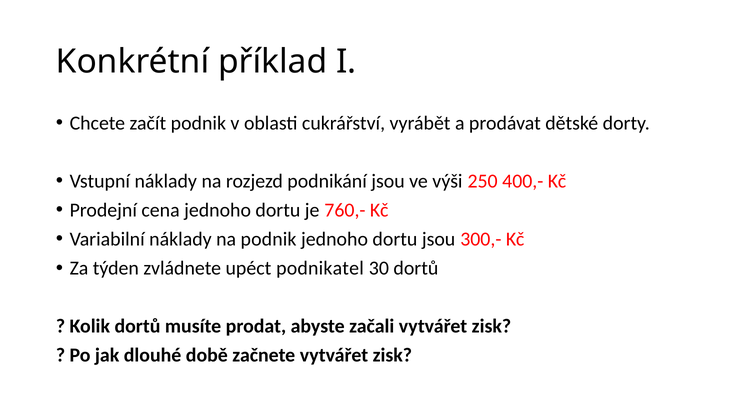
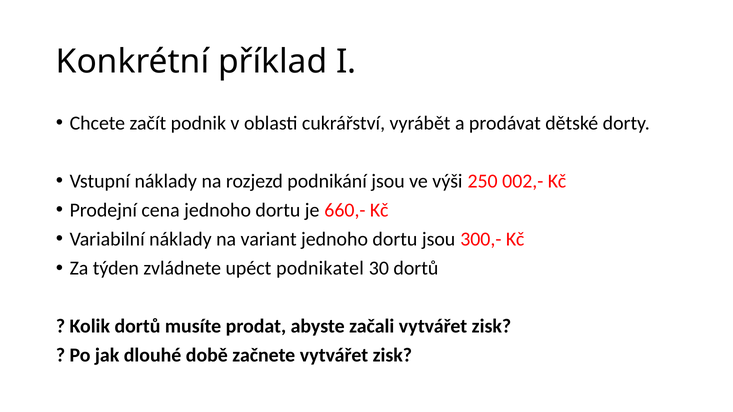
400,-: 400,- -> 002,-
760,-: 760,- -> 660,-
na podnik: podnik -> variant
